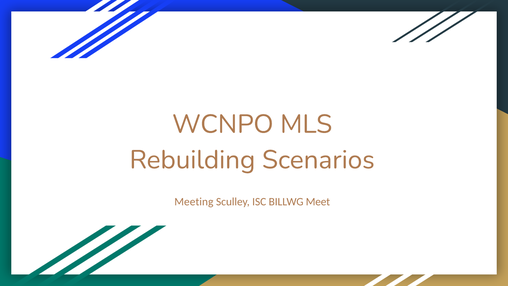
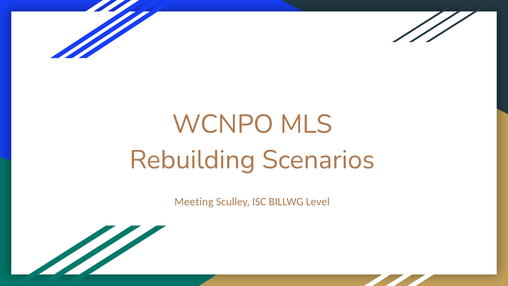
Meet: Meet -> Level
